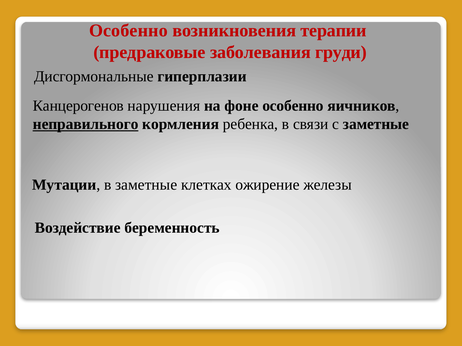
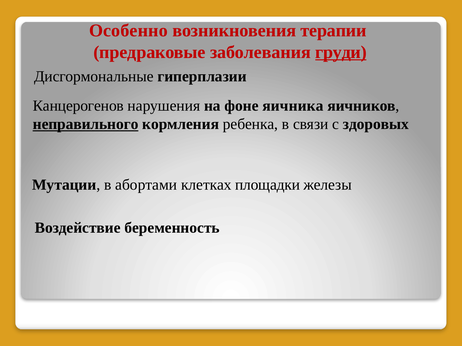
груди underline: none -> present
фоне особенно: особенно -> яичника
с заметные: заметные -> здоровых
в заметные: заметные -> абортами
ожирение: ожирение -> площадки
